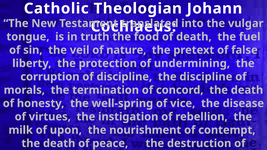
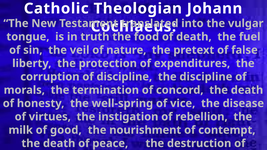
undermining: undermining -> expenditures
upon: upon -> good
